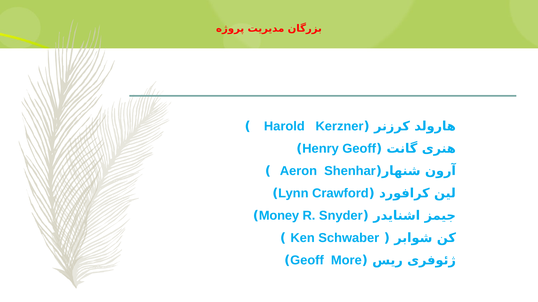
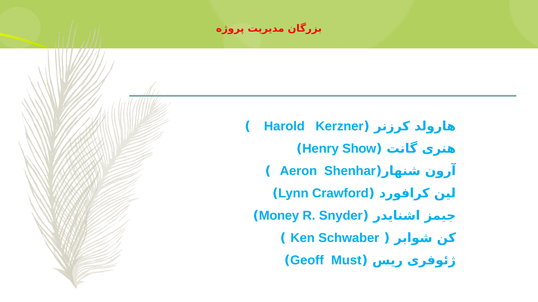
Henry Geoff: Geoff -> Show
More: More -> Must
